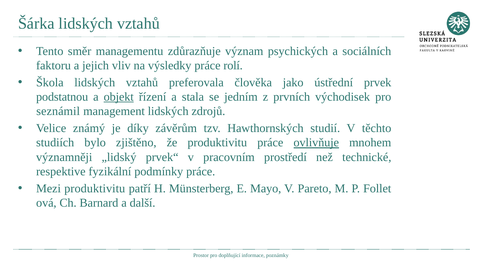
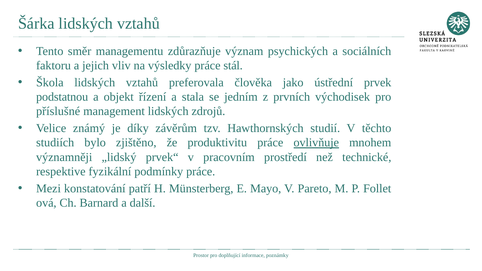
rolí: rolí -> stál
objekt underline: present -> none
seznámil: seznámil -> příslušné
Mezi produktivitu: produktivitu -> konstatování
